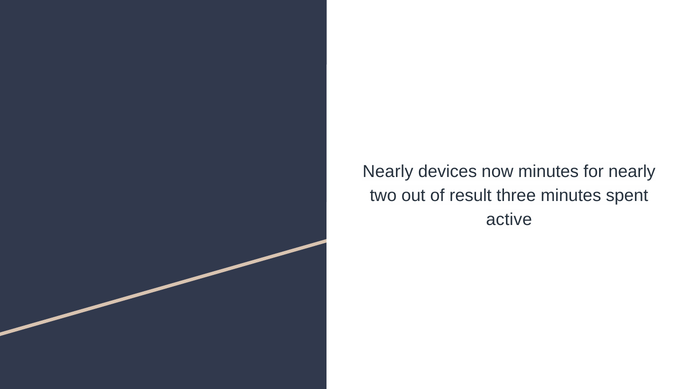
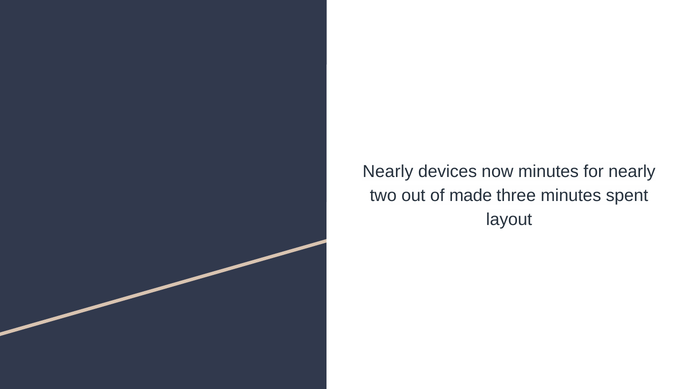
result: result -> made
active: active -> layout
